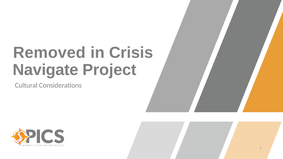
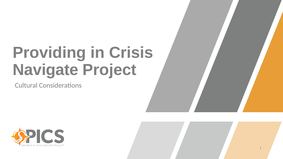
Removed: Removed -> Providing
